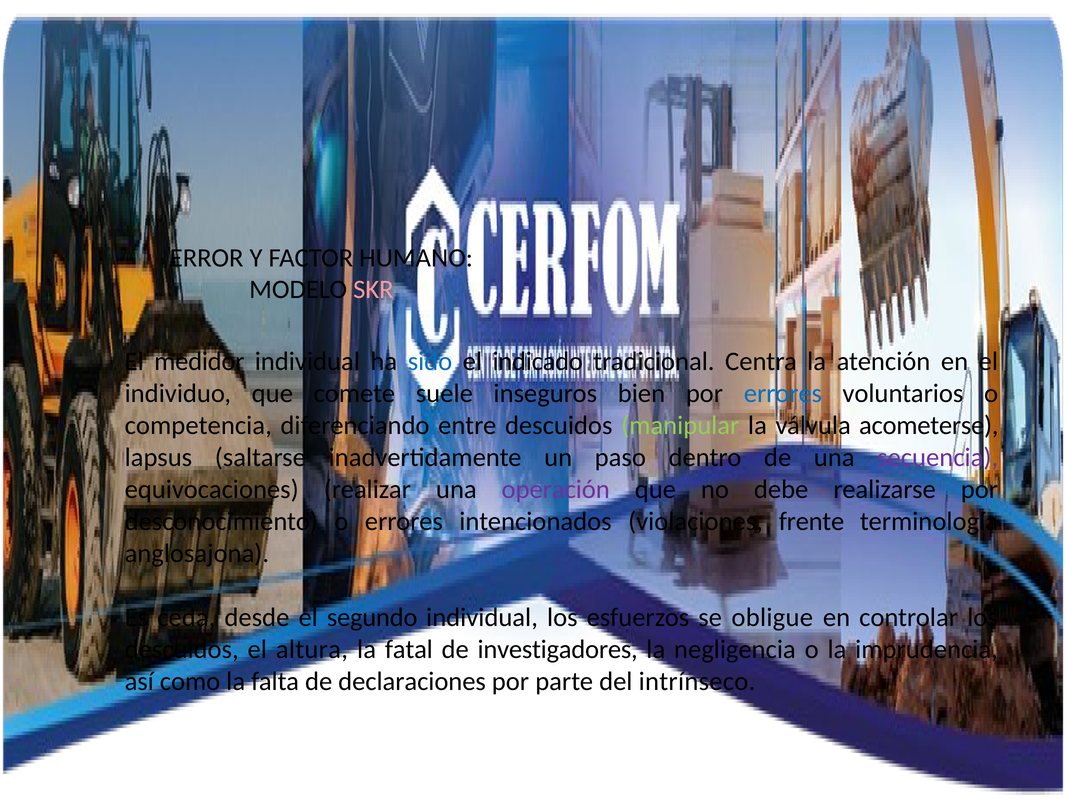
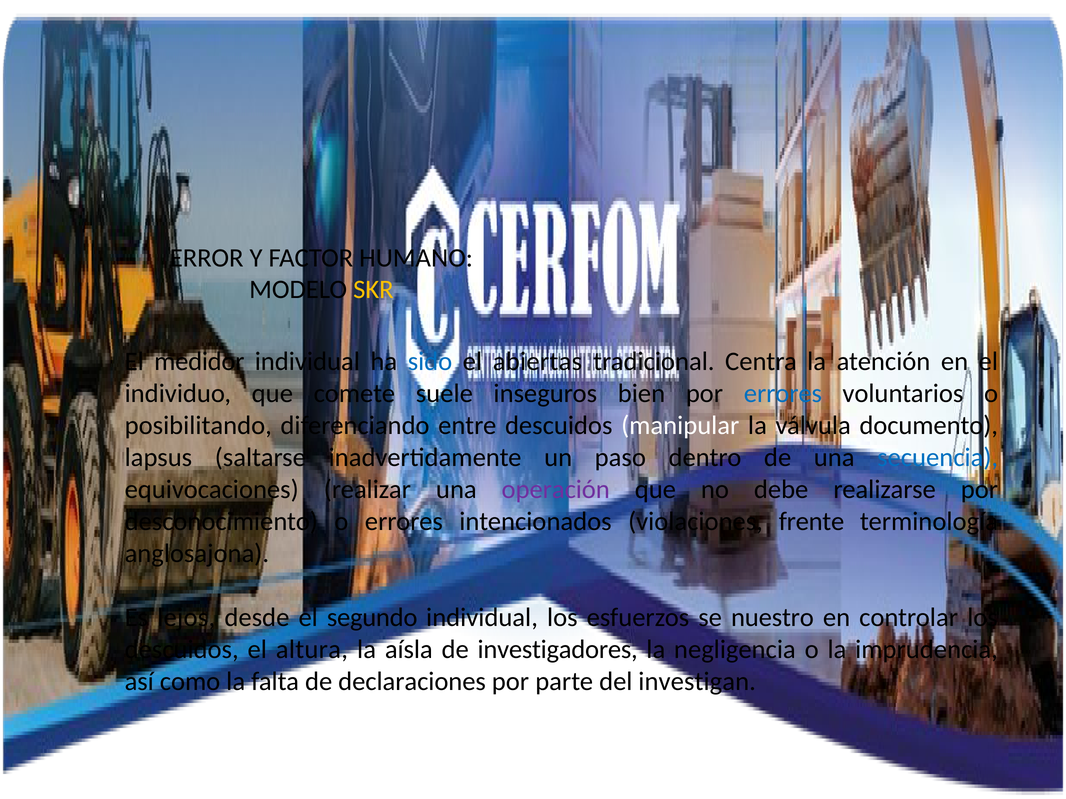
SKR colour: pink -> yellow
indicado: indicado -> abiertas
competencia: competencia -> posibilitando
manipular colour: light green -> white
acometerse: acometerse -> documento
secuencia colour: purple -> blue
ceda: ceda -> lejos
obligue: obligue -> nuestro
fatal: fatal -> aísla
intrínseco: intrínseco -> investigan
